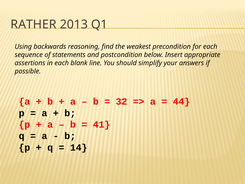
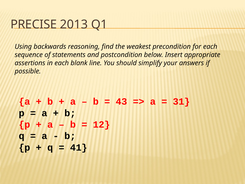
RATHER: RATHER -> PRECISE
32: 32 -> 43
44: 44 -> 31
41: 41 -> 12
14: 14 -> 41
